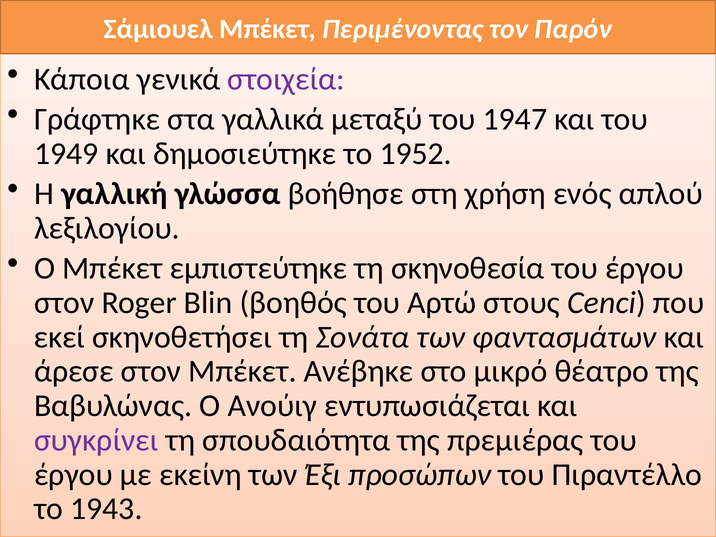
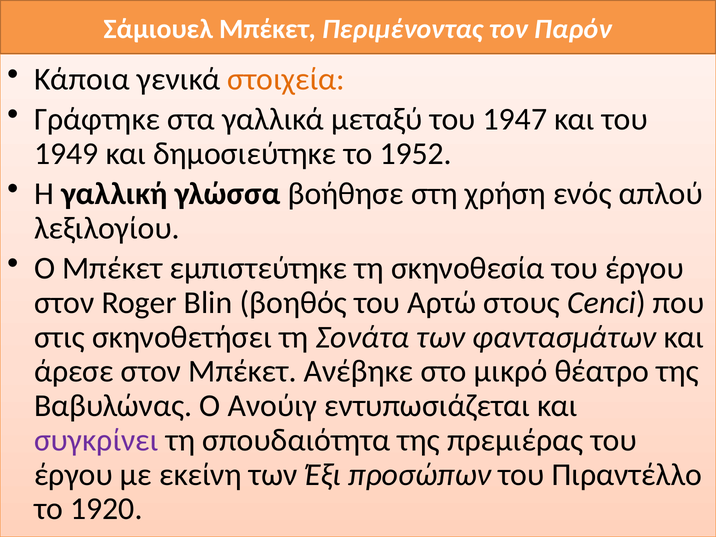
στοιχεία colour: purple -> orange
εκεί: εκεί -> στις
1943: 1943 -> 1920
